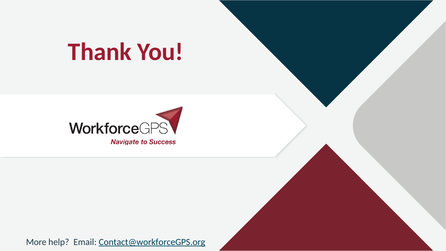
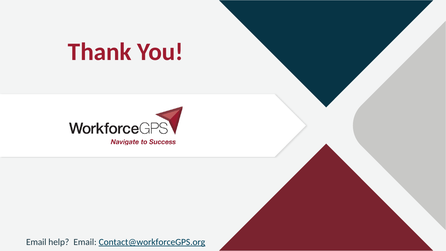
More at (36, 242): More -> Email
